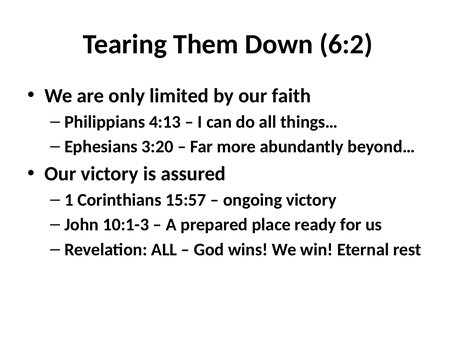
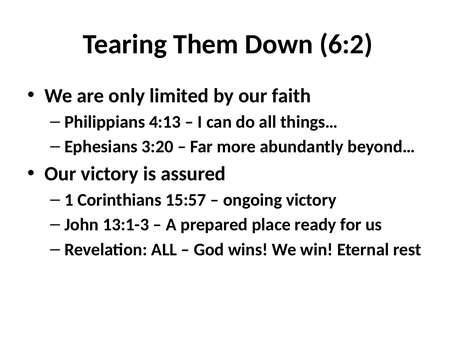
10:1-3: 10:1-3 -> 13:1-3
